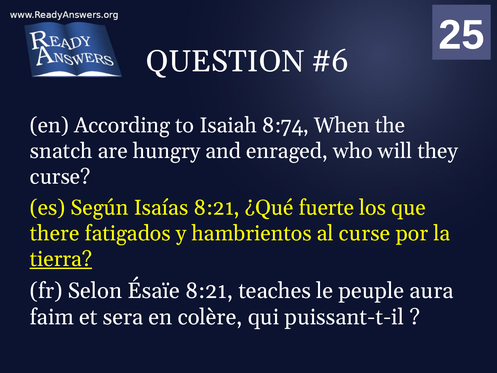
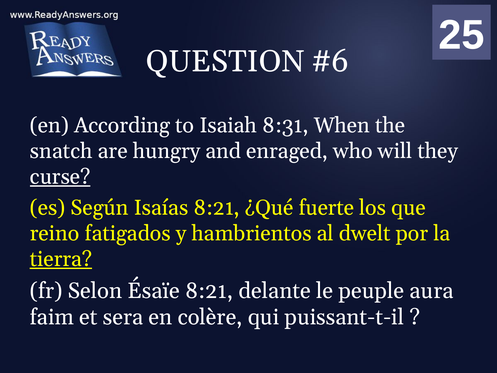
8:74: 8:74 -> 8:31
curse at (60, 177) underline: none -> present
there: there -> reino
al curse: curse -> dwelt
teaches: teaches -> delante
